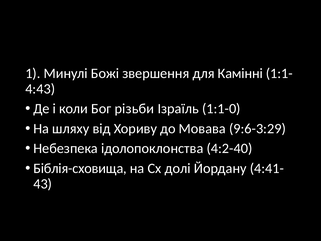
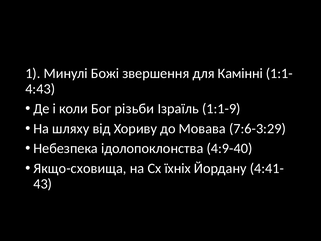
1:1-0: 1:1-0 -> 1:1-9
9:6-3:29: 9:6-3:29 -> 7:6-3:29
4:2-40: 4:2-40 -> 4:9-40
Біблія-сховища: Біблія-сховища -> Якщо-сховища
долі: долі -> їхніх
